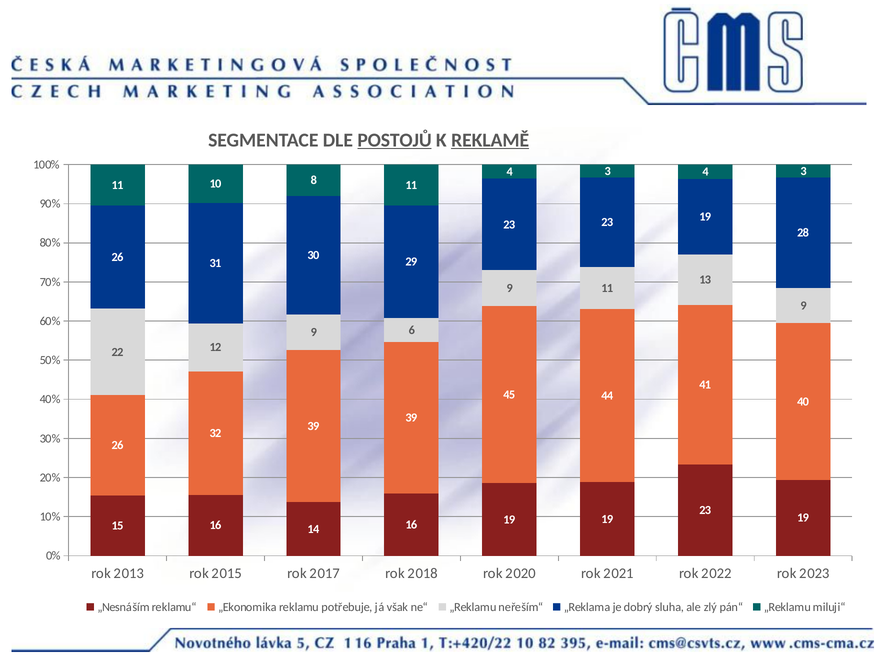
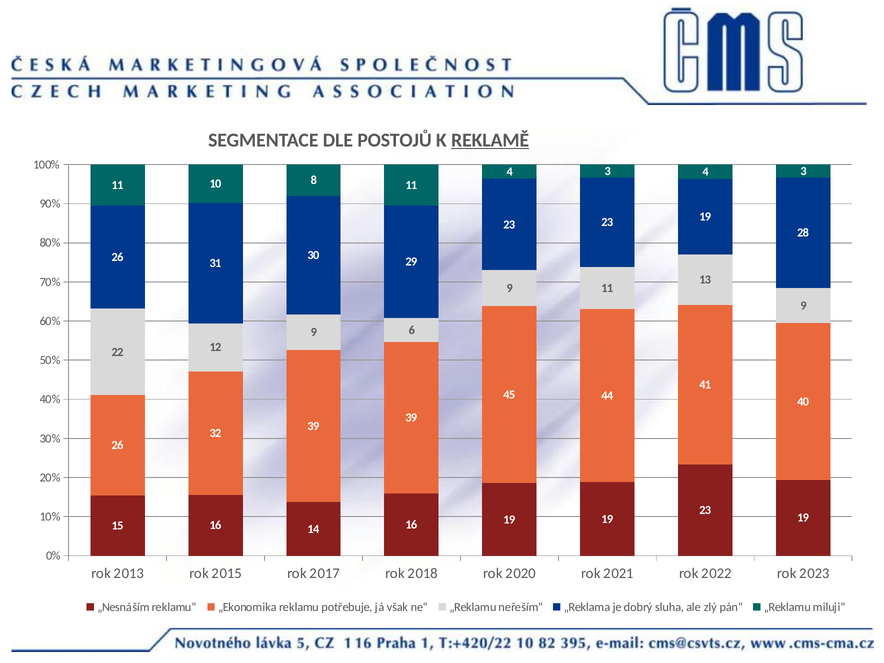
POSTOJŮ underline: present -> none
